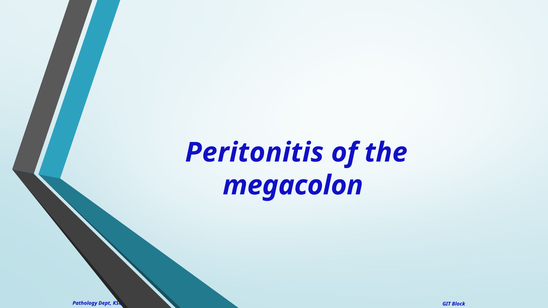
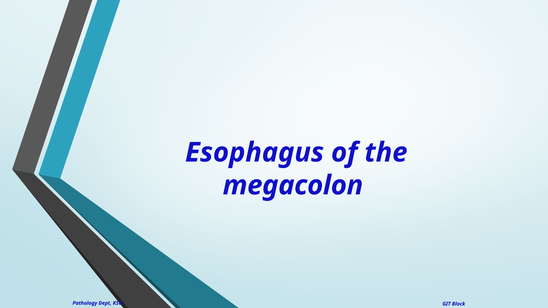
Peritonitis: Peritonitis -> Esophagus
